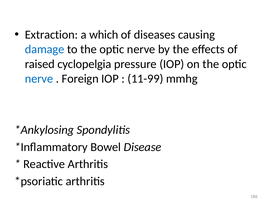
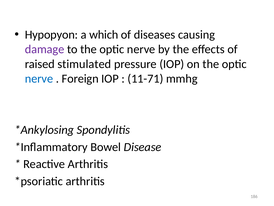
Extraction: Extraction -> Hypopyon
damage colour: blue -> purple
cyclopelgia: cyclopelgia -> stimulated
11-99: 11-99 -> 11-71
